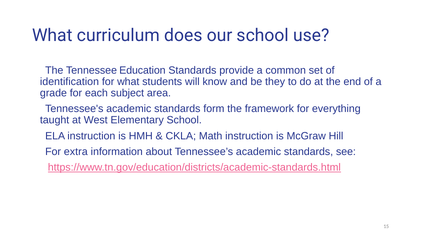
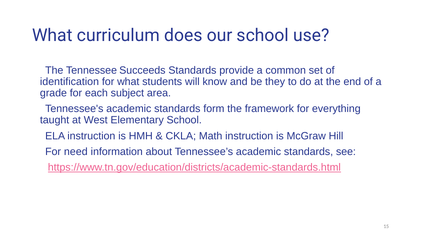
Education: Education -> Succeeds
extra: extra -> need
